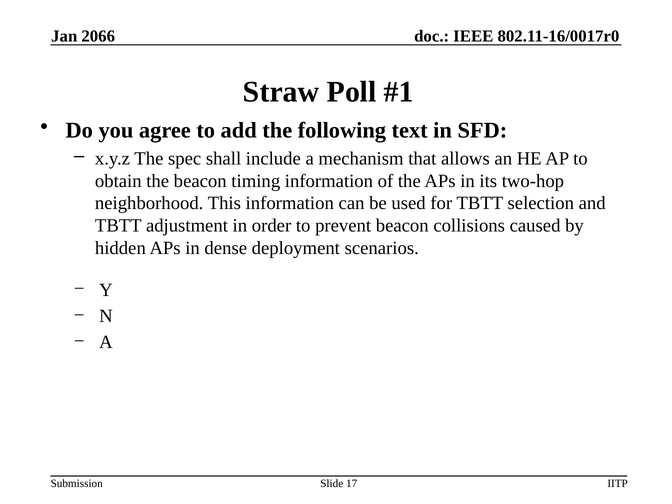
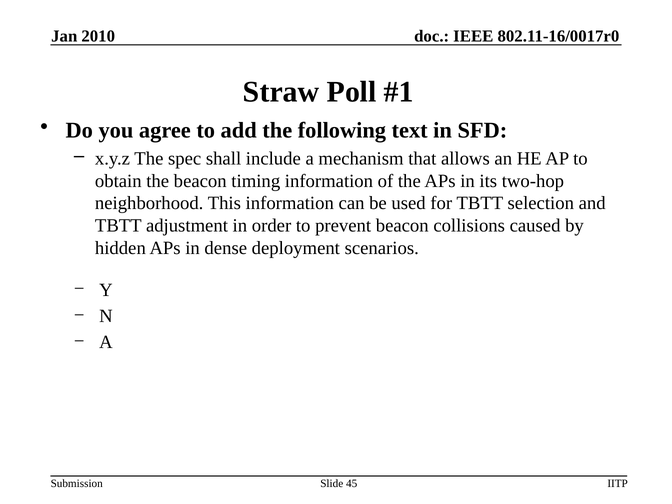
2066: 2066 -> 2010
17: 17 -> 45
